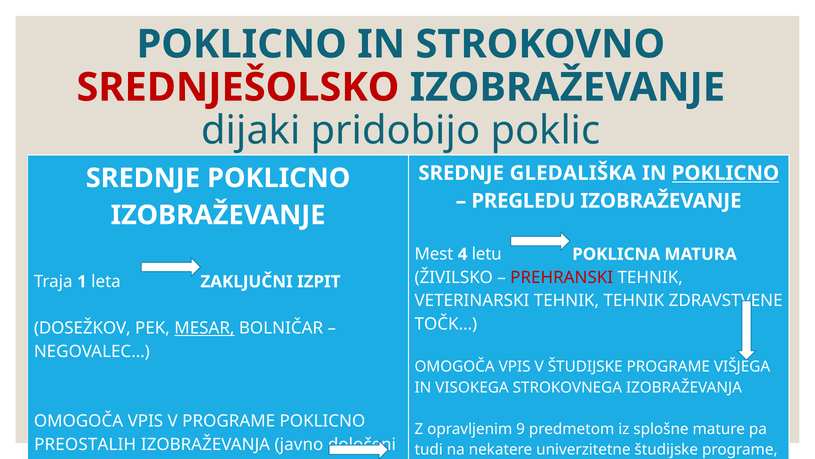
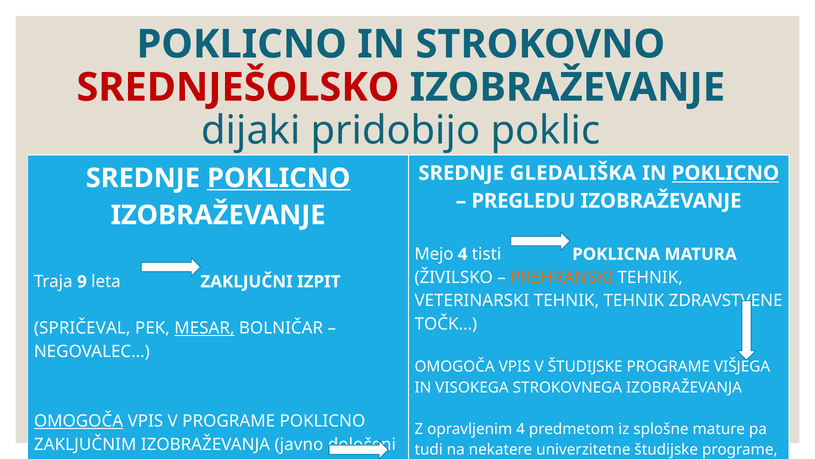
POKLICNO at (279, 178) underline: none -> present
Mest: Mest -> Mejo
letu: letu -> tisti
PREHRANSKI colour: red -> orange
1: 1 -> 9
DOSEŽKOV: DOSEŽKOV -> SPRIČEVAL
OMOGOČA at (79, 421) underline: none -> present
opravljenim 9: 9 -> 4
PREOSTALIH: PREOSTALIH -> ZAKLJUČNIM
